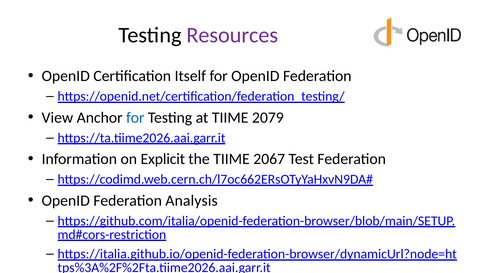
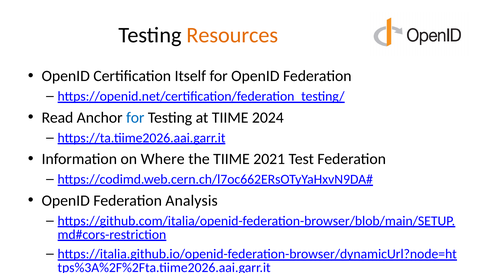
Resources colour: purple -> orange
View: View -> Read
2079: 2079 -> 2024
Explicit: Explicit -> Where
2067: 2067 -> 2021
